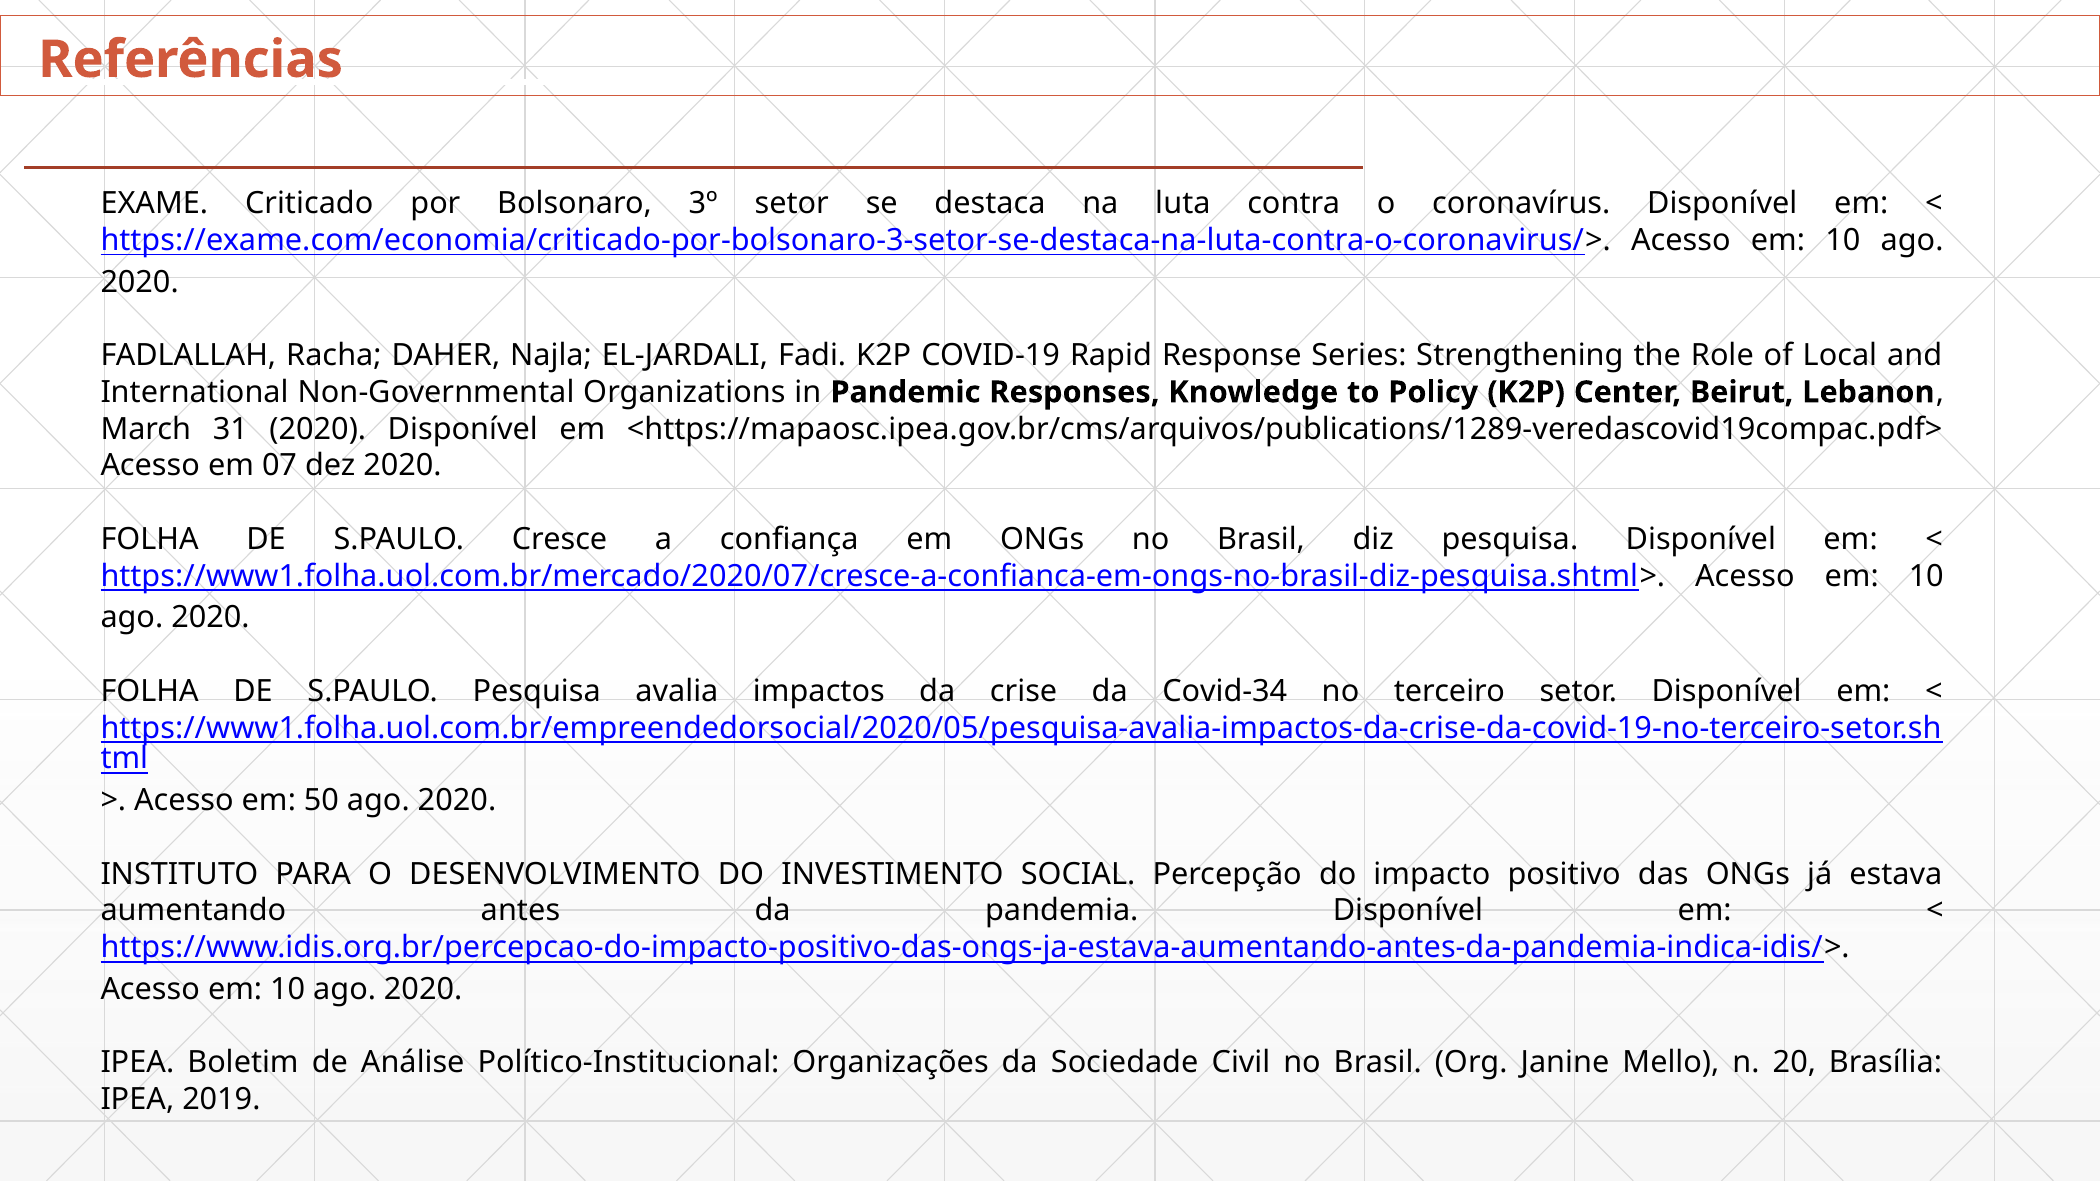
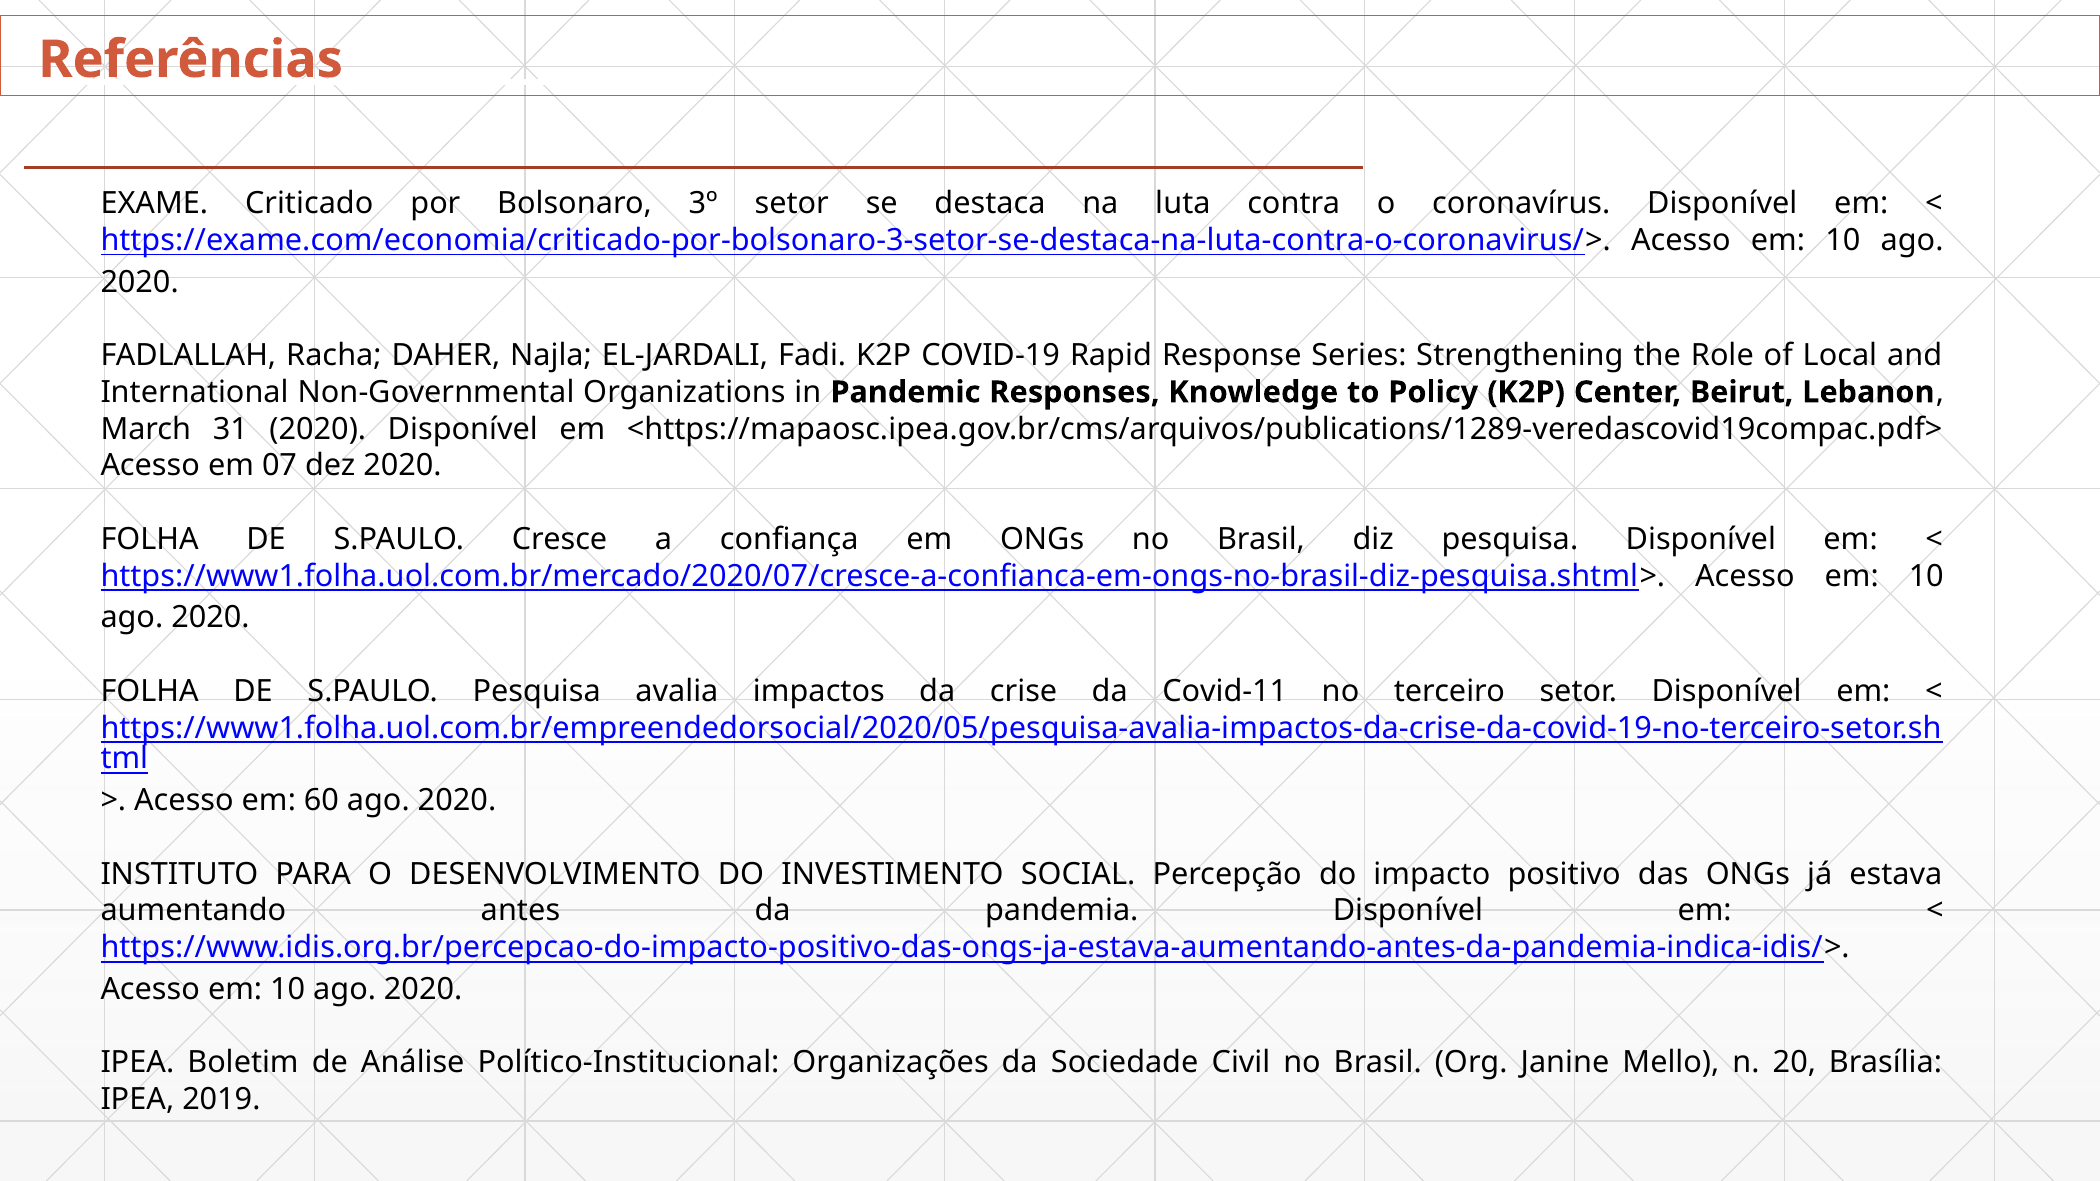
Covid-34: Covid-34 -> Covid-11
50: 50 -> 60
